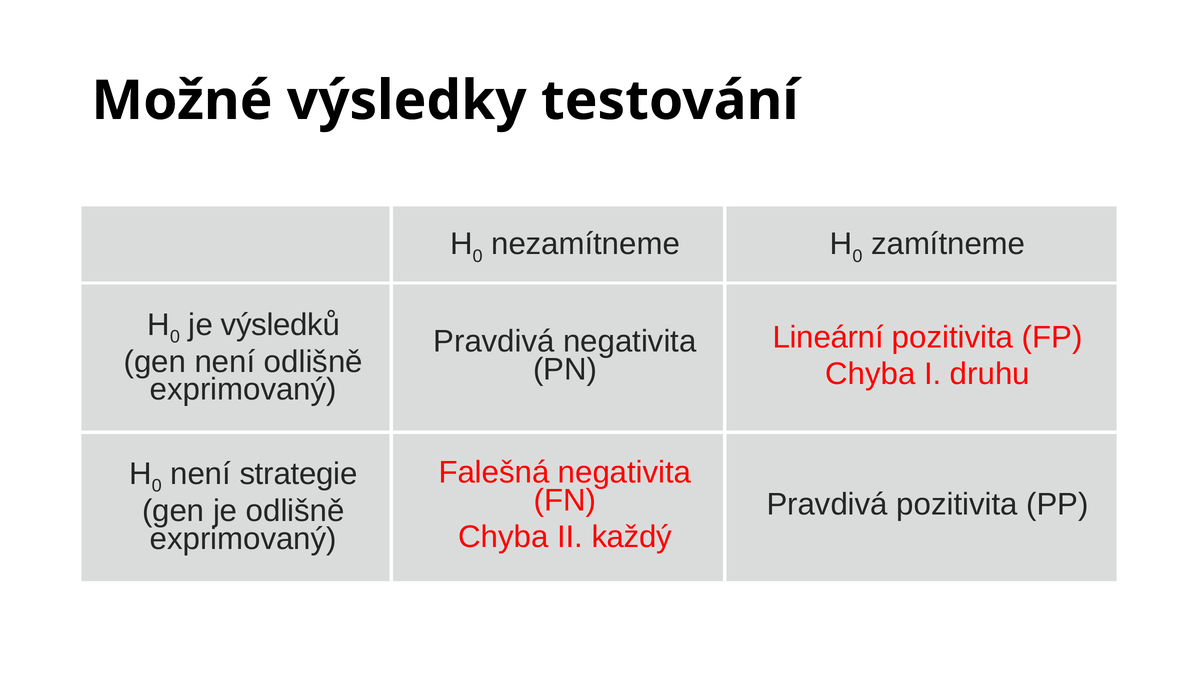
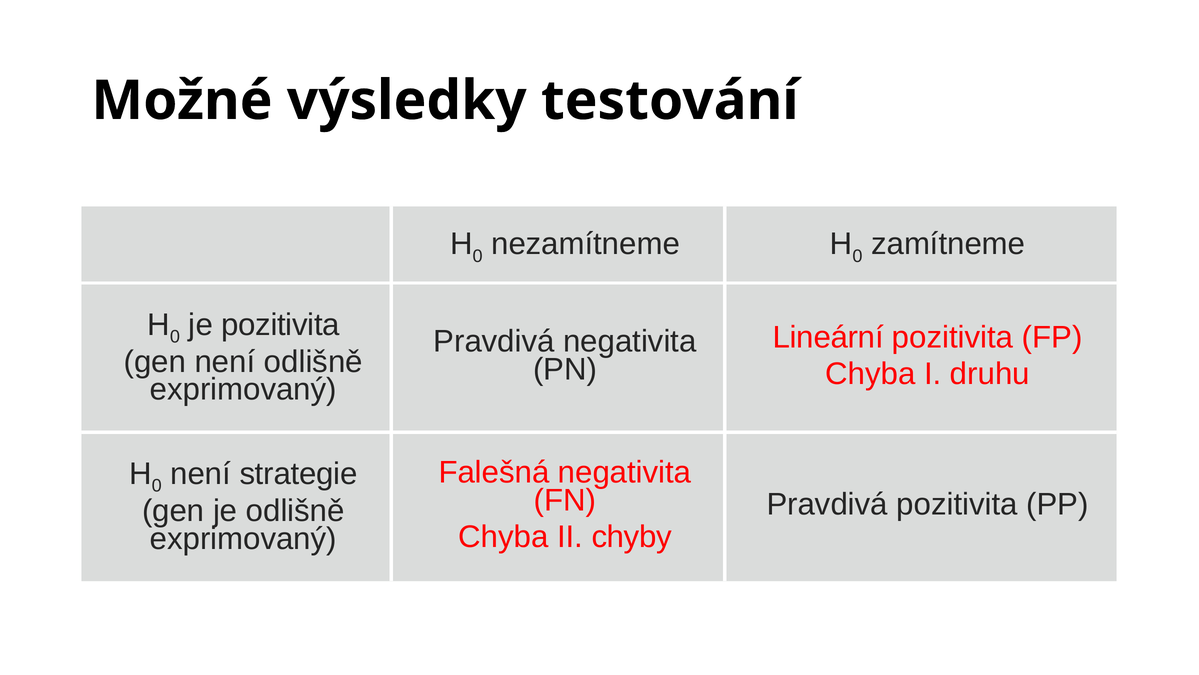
je výsledků: výsledků -> pozitivita
každý: každý -> chyby
